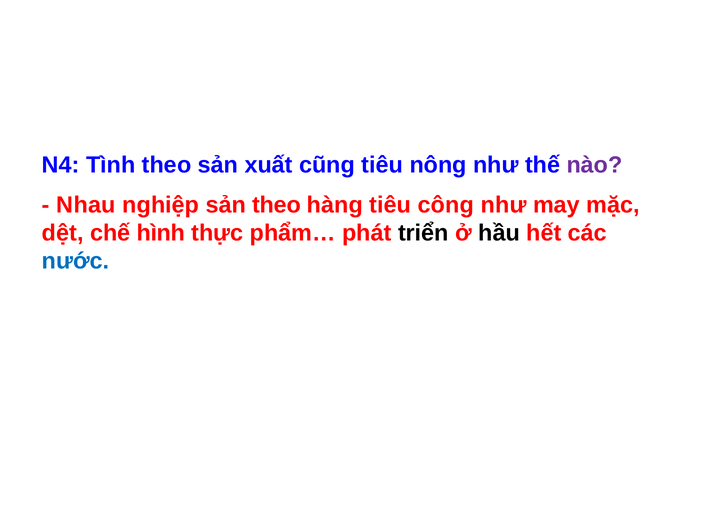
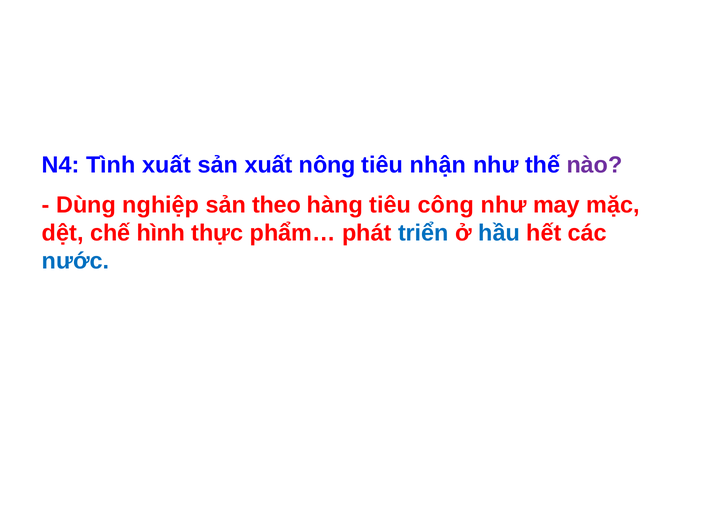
Tình theo: theo -> xuất
cũng: cũng -> nông
nông: nông -> nhận
Nhau: Nhau -> Dùng
triển colour: black -> blue
hầu colour: black -> blue
